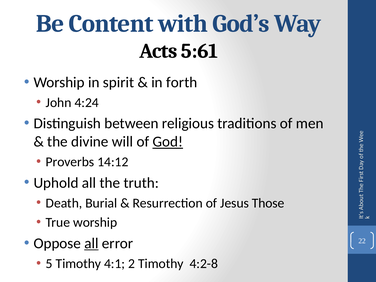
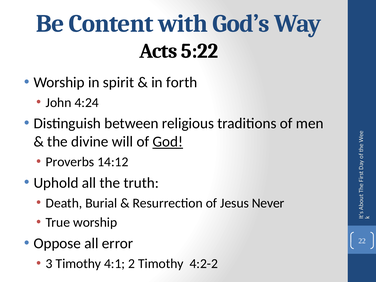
5:61: 5:61 -> 5:22
Those: Those -> Never
all at (91, 243) underline: present -> none
5: 5 -> 3
4:2-8: 4:2-8 -> 4:2-2
